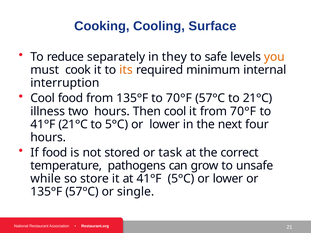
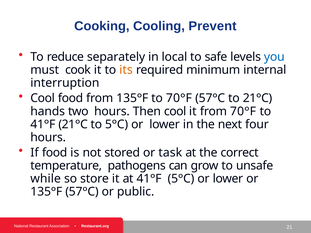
Surface: Surface -> Prevent
they: they -> local
you colour: orange -> blue
illness: illness -> hands
single: single -> public
